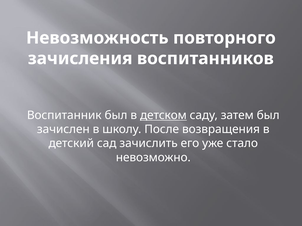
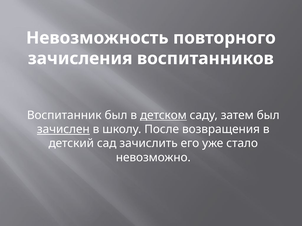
зачислен underline: none -> present
